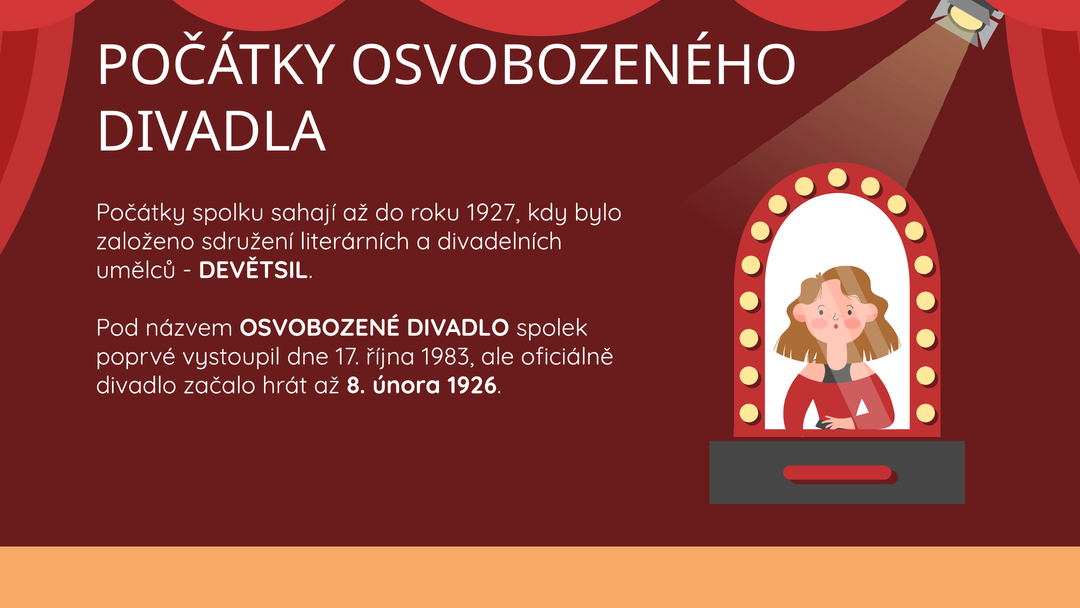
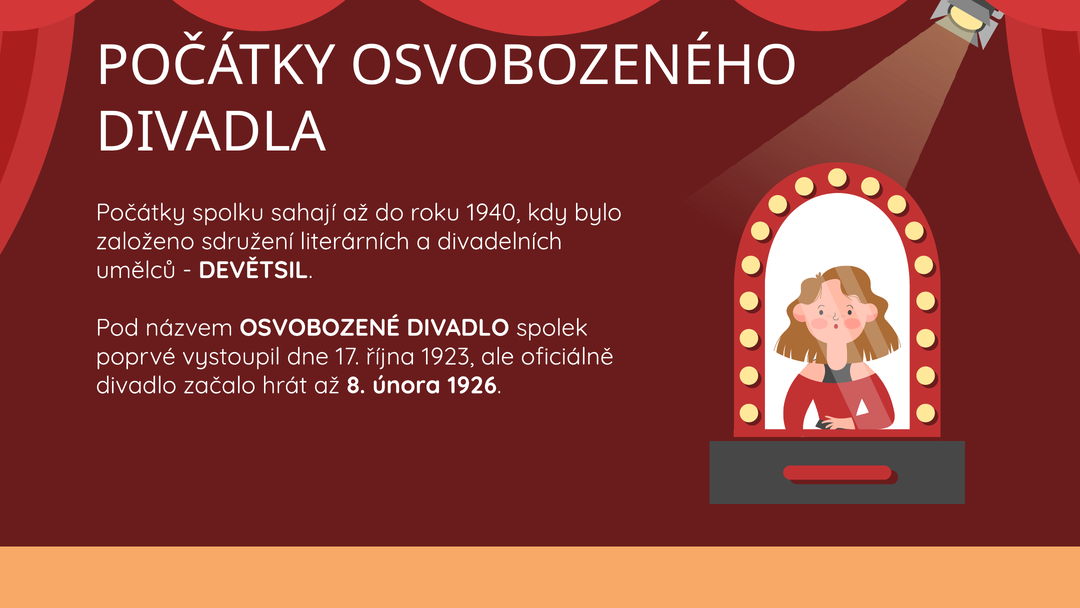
1927: 1927 -> 1940
1983: 1983 -> 1923
